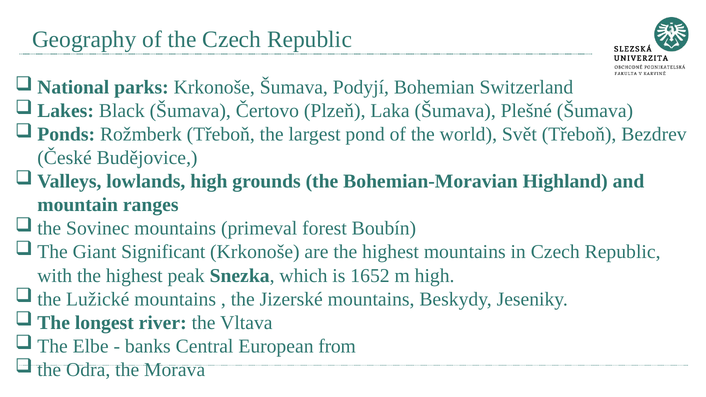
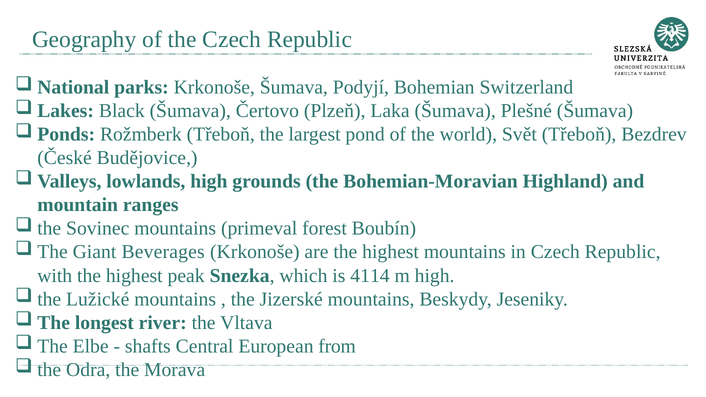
Significant: Significant -> Beverages
1652: 1652 -> 4114
banks: banks -> shafts
